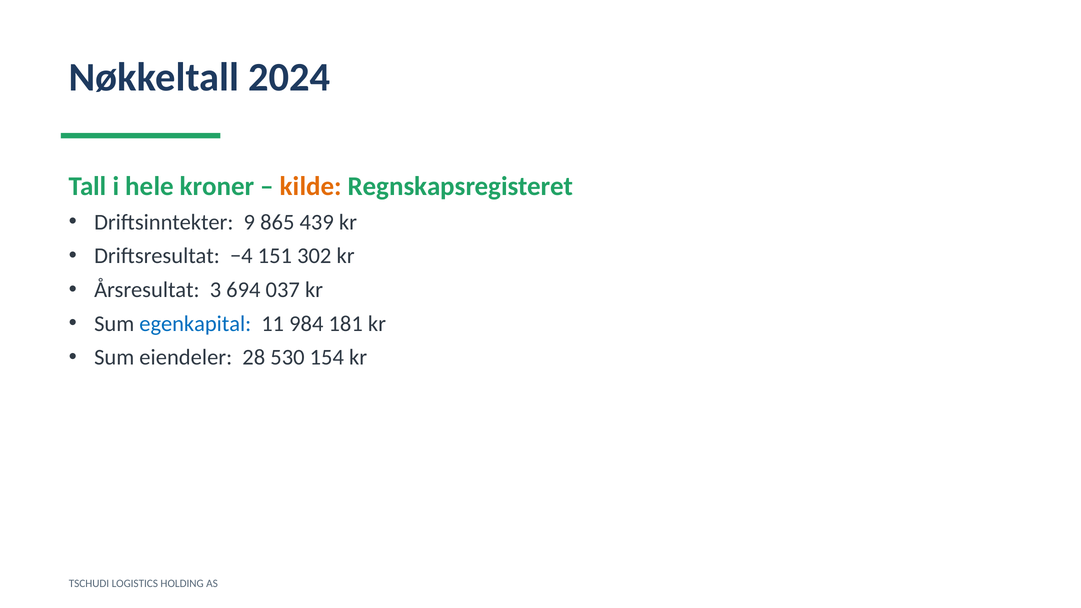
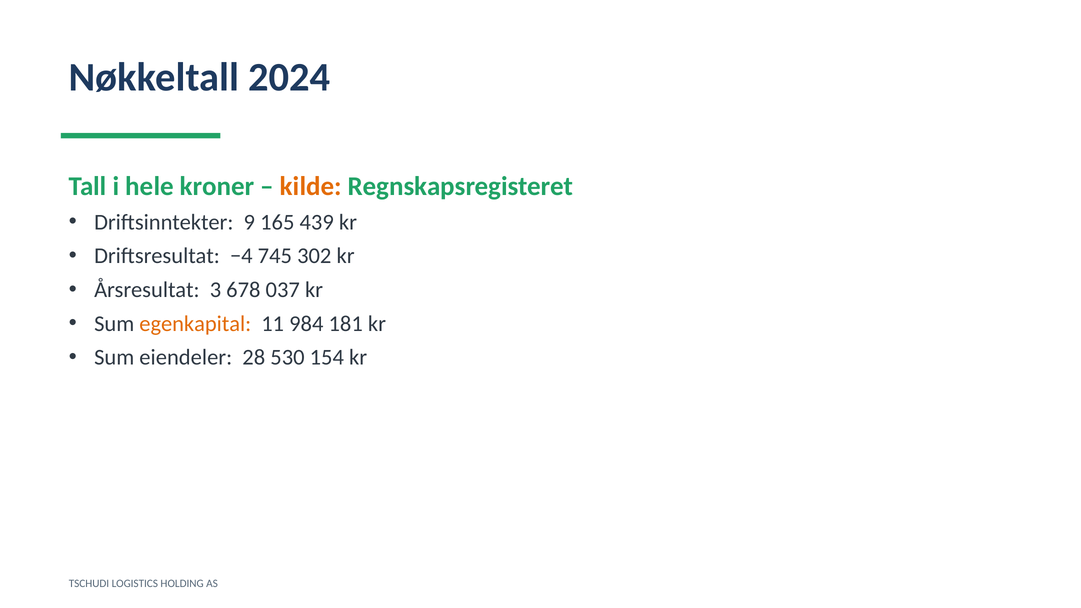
865: 865 -> 165
151: 151 -> 745
694: 694 -> 678
egenkapital colour: blue -> orange
